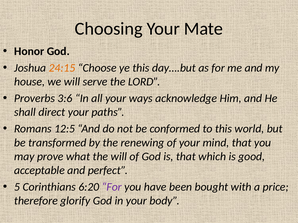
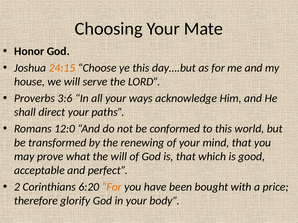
12:5: 12:5 -> 12:0
5: 5 -> 2
For at (112, 187) colour: purple -> orange
